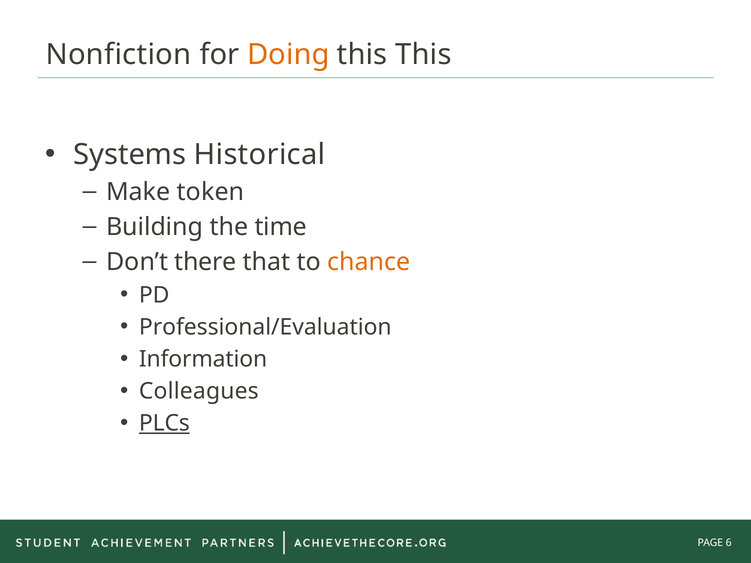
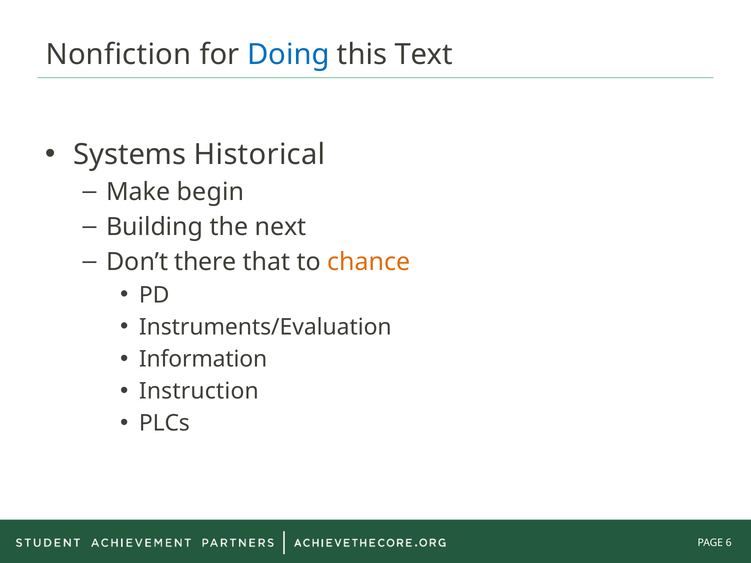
Doing colour: orange -> blue
this This: This -> Text
token: token -> begin
time: time -> next
Professional/Evaluation: Professional/Evaluation -> Instruments/Evaluation
Colleagues: Colleagues -> Instruction
PLCs underline: present -> none
